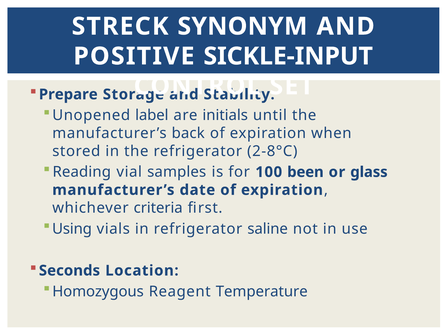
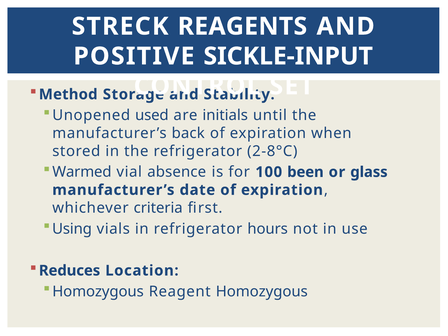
SYNONYM: SYNONYM -> REAGENTS
Prepare: Prepare -> Method
label: label -> used
Reading: Reading -> Warmed
samples: samples -> absence
saline: saline -> hours
Seconds: Seconds -> Reduces
Reagent Temperature: Temperature -> Homozygous
